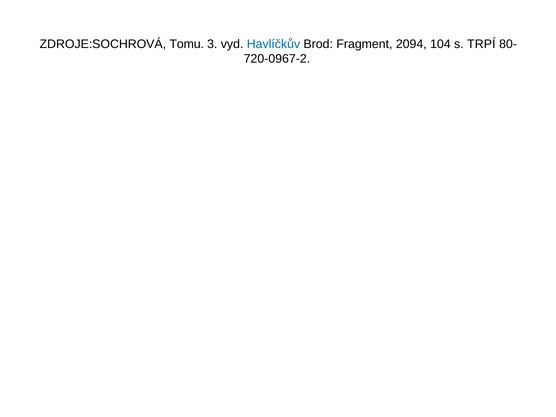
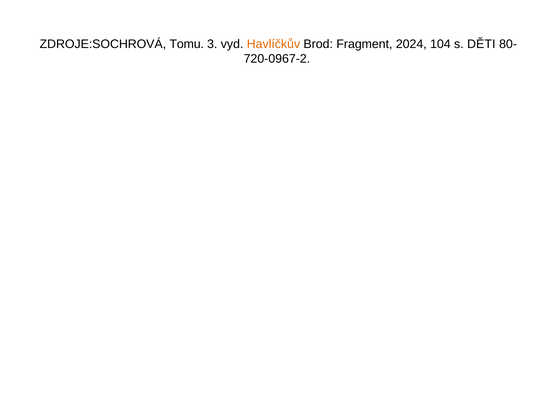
Havlíčkův colour: blue -> orange
2094: 2094 -> 2024
TRPÍ: TRPÍ -> DĚTI
